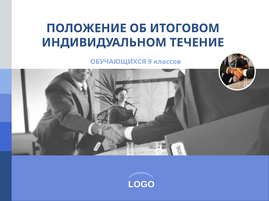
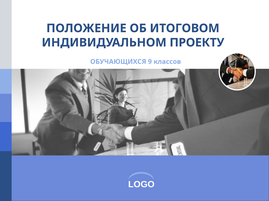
ТЕЧЕНИЕ: ТЕЧЕНИЕ -> ПРОЕКТУ
